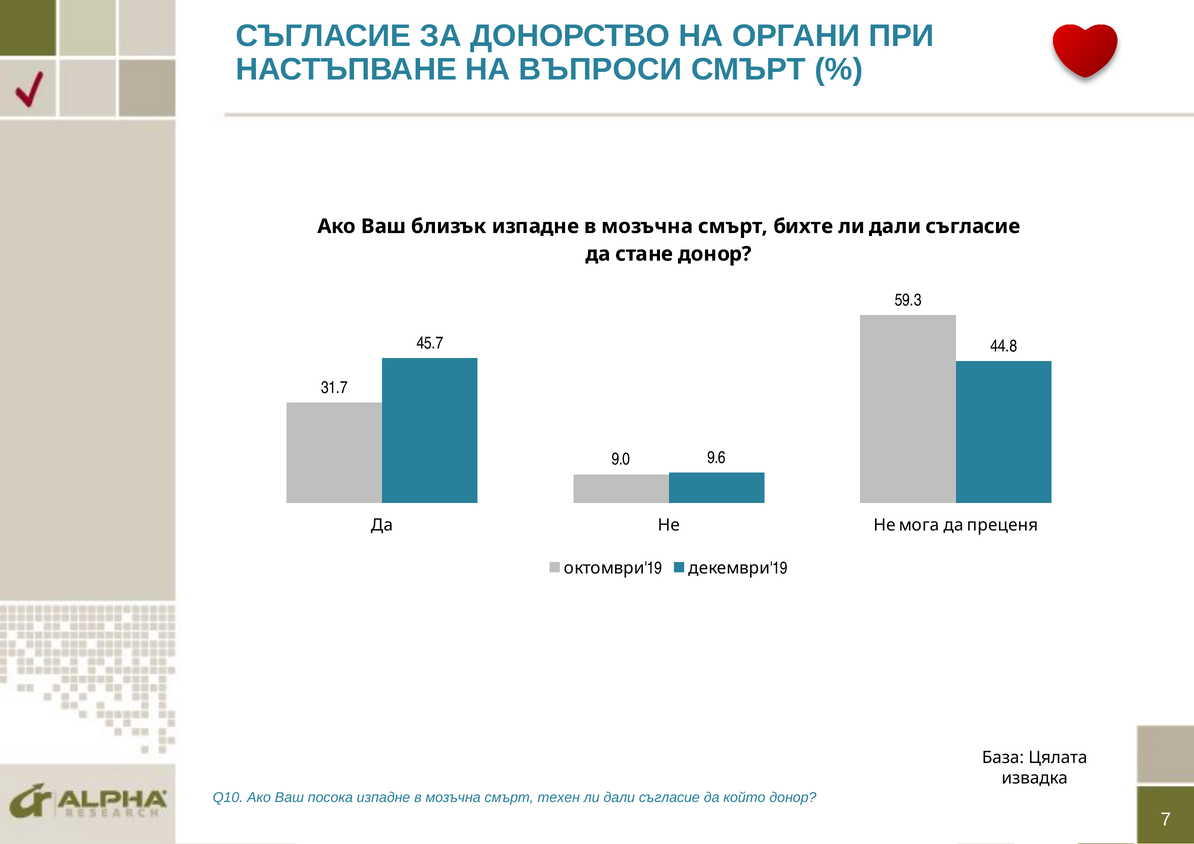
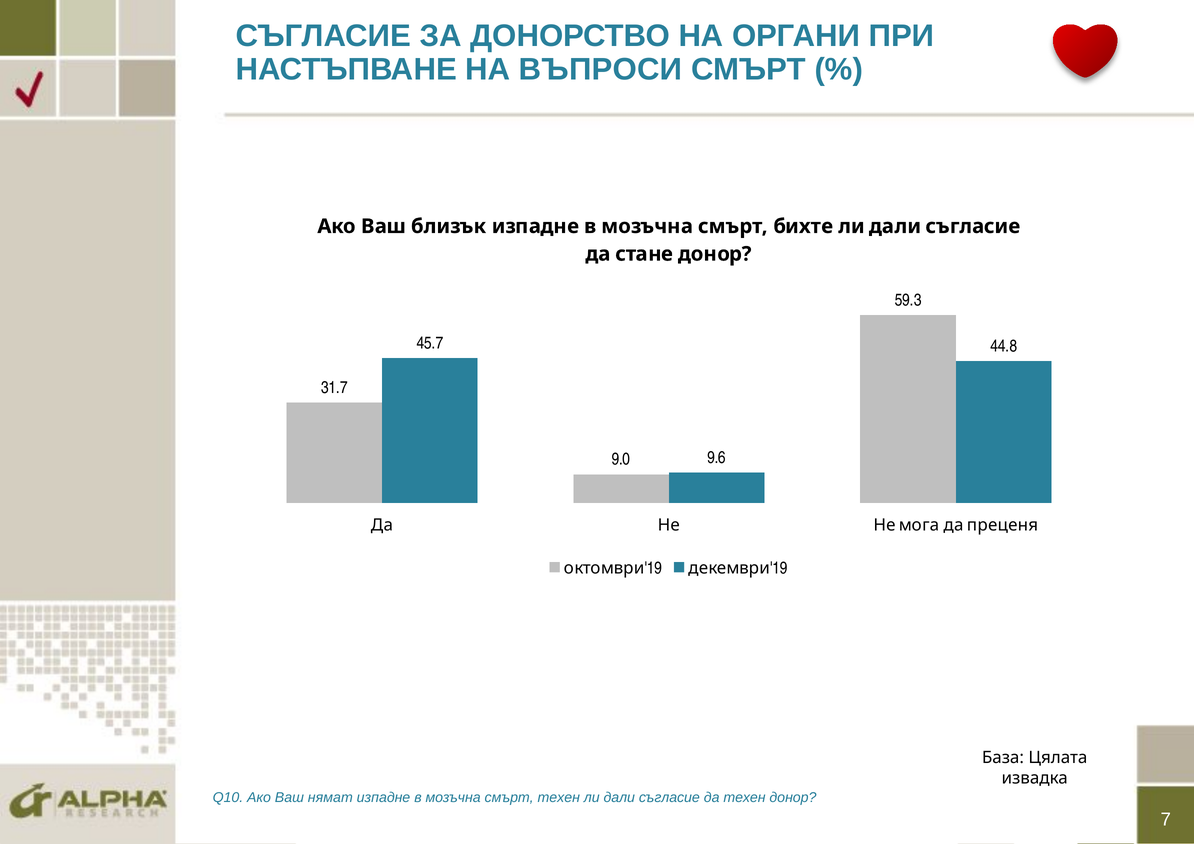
посока: посока -> нямат
да който: който -> техен
